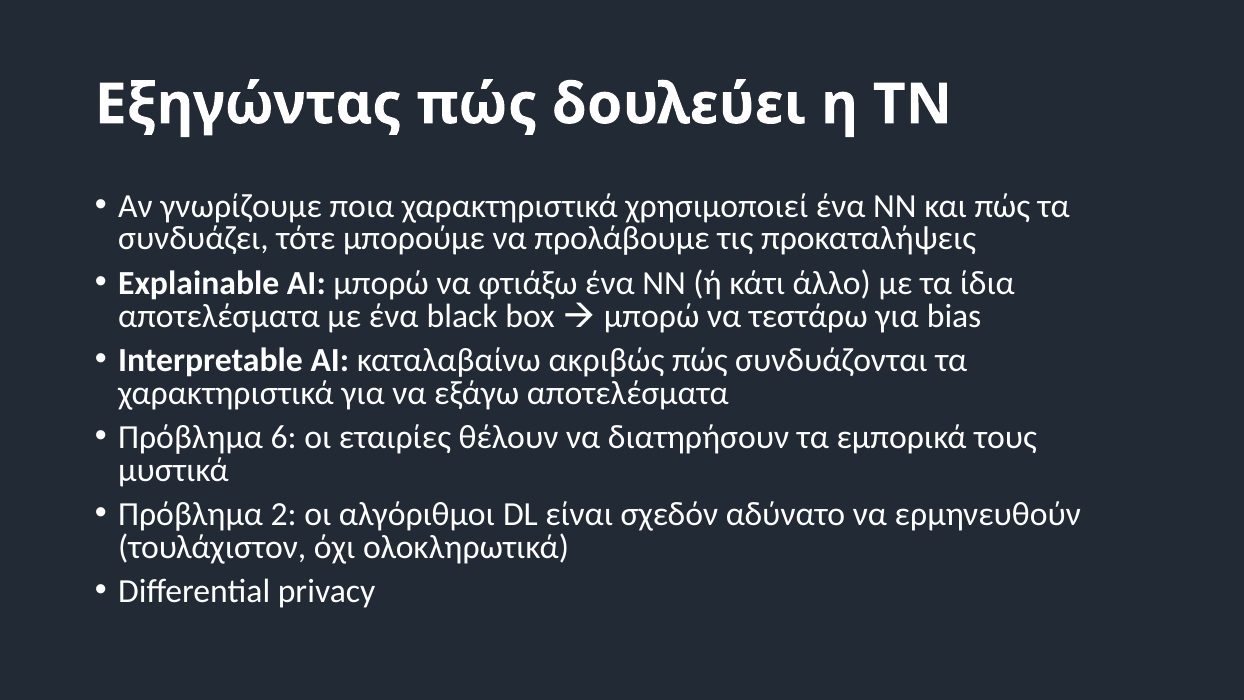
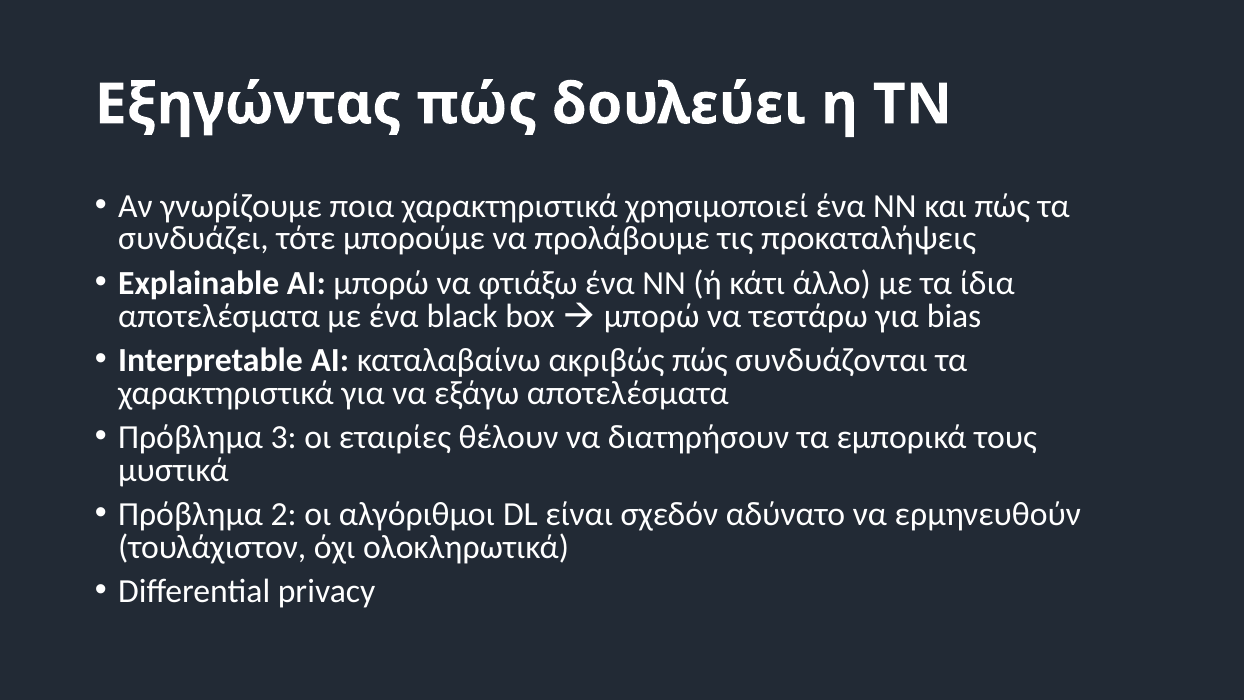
6: 6 -> 3
